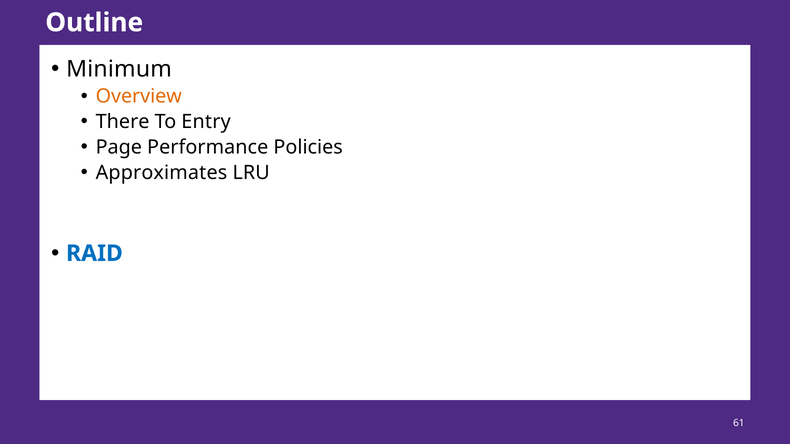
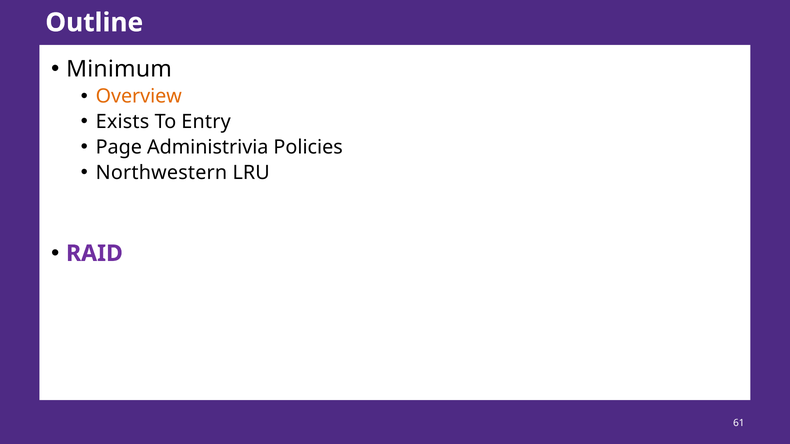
There: There -> Exists
Performance: Performance -> Administrivia
Approximates: Approximates -> Northwestern
RAID colour: blue -> purple
